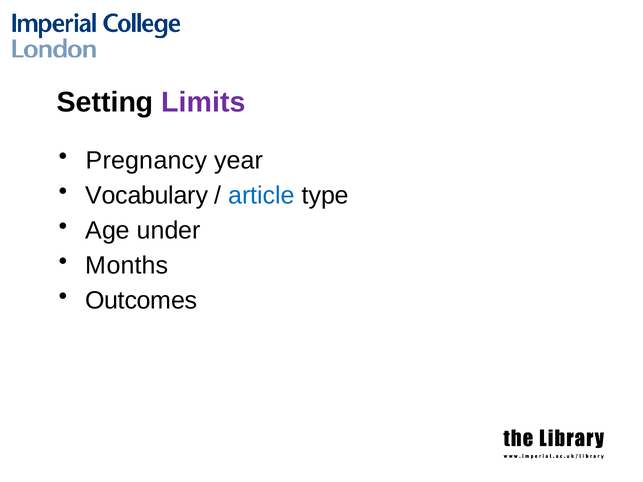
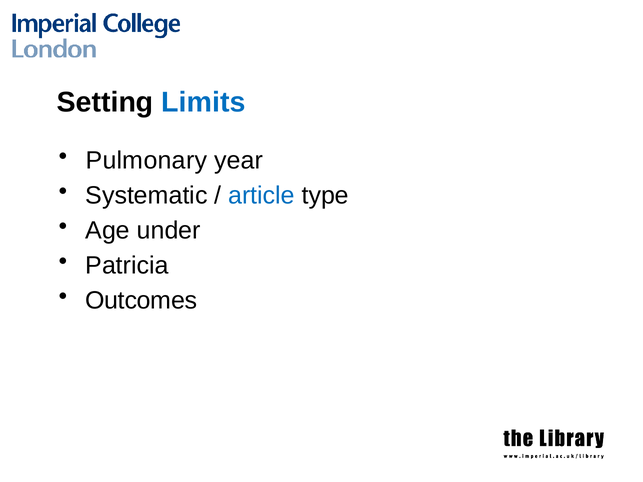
Limits colour: purple -> blue
Pregnancy: Pregnancy -> Pulmonary
Vocabulary: Vocabulary -> Systematic
Months: Months -> Patricia
